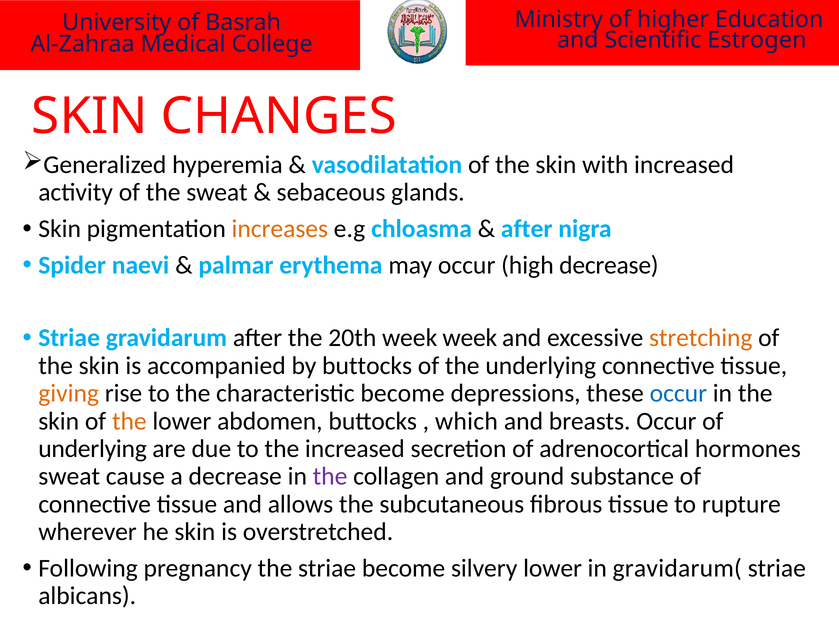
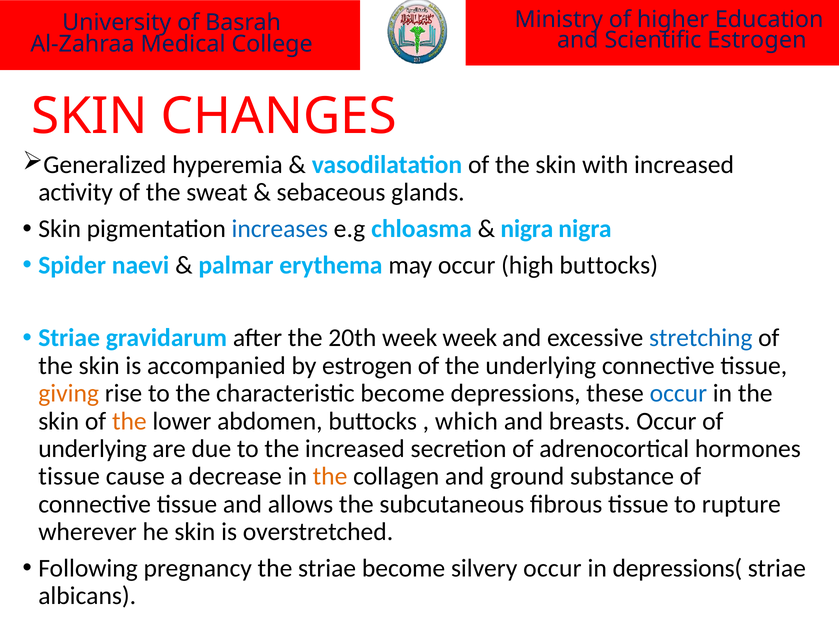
increases colour: orange -> blue
after at (527, 229): after -> nigra
high decrease: decrease -> buttocks
stretching colour: orange -> blue
by buttocks: buttocks -> estrogen
sweat at (69, 477): sweat -> tissue
the at (330, 477) colour: purple -> orange
silvery lower: lower -> occur
gravidarum(: gravidarum( -> depressions(
